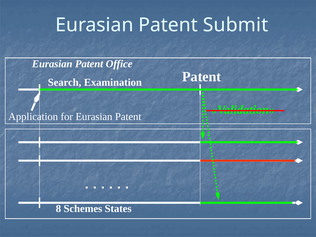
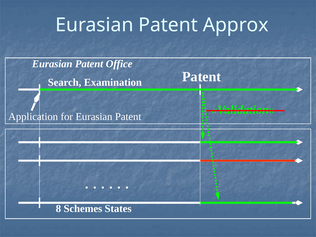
Submit: Submit -> Approx
